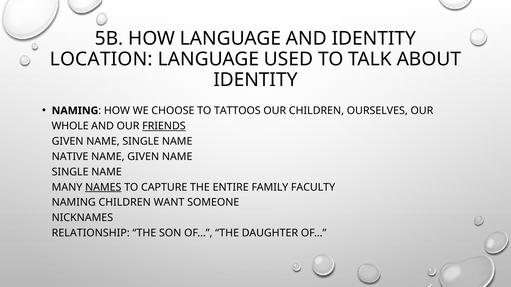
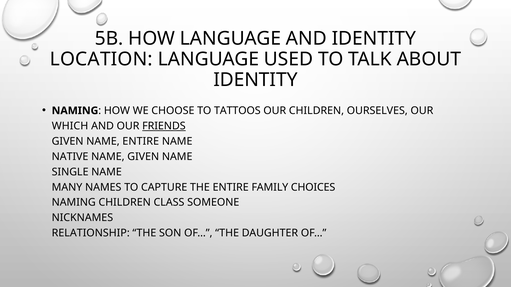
WHOLE: WHOLE -> WHICH
SINGLE at (141, 141): SINGLE -> ENTIRE
NAMES underline: present -> none
FACULTY: FACULTY -> CHOICES
WANT: WANT -> CLASS
